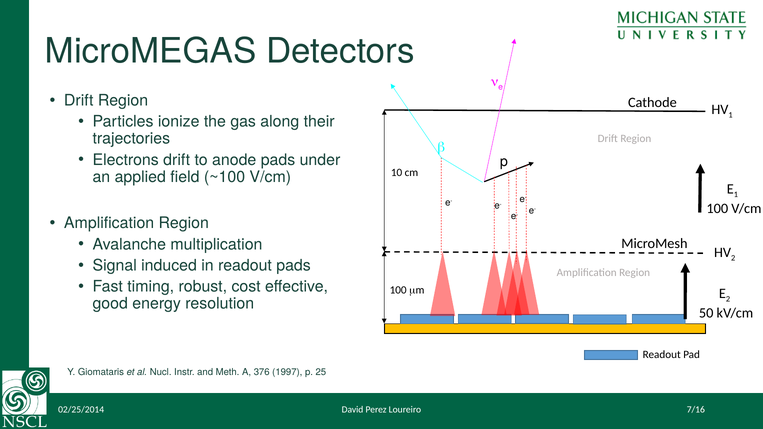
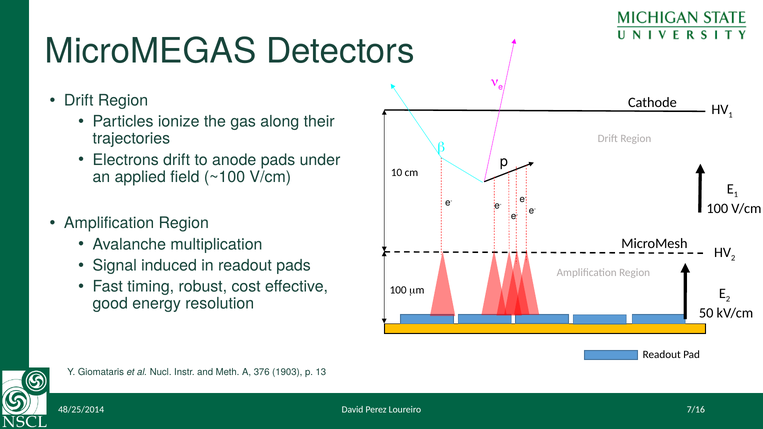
1997: 1997 -> 1903
25: 25 -> 13
02/25/2014: 02/25/2014 -> 48/25/2014
